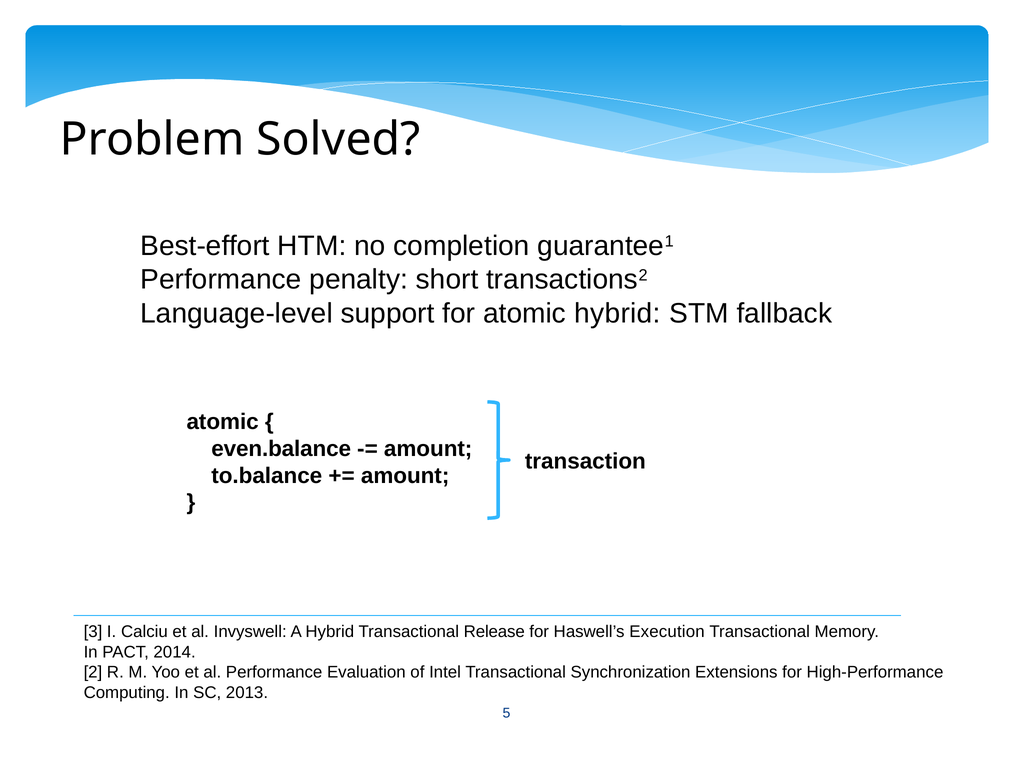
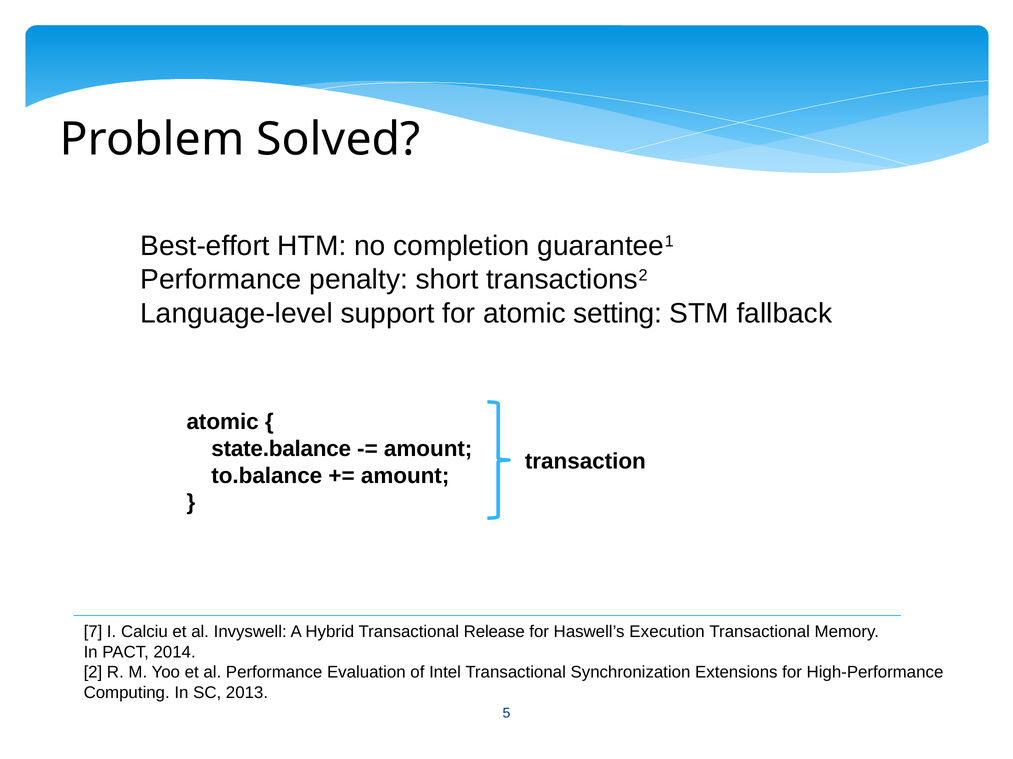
atomic hybrid: hybrid -> setting
even.balance: even.balance -> state.balance
3: 3 -> 7
